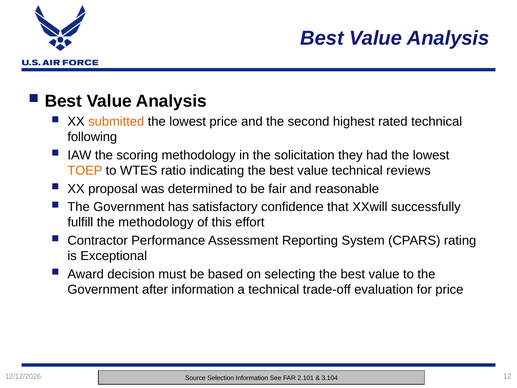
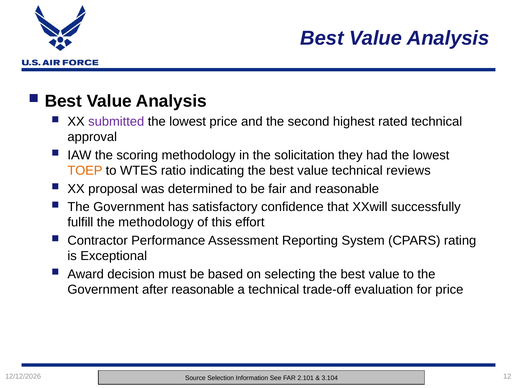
submitted colour: orange -> purple
following: following -> approval
after information: information -> reasonable
